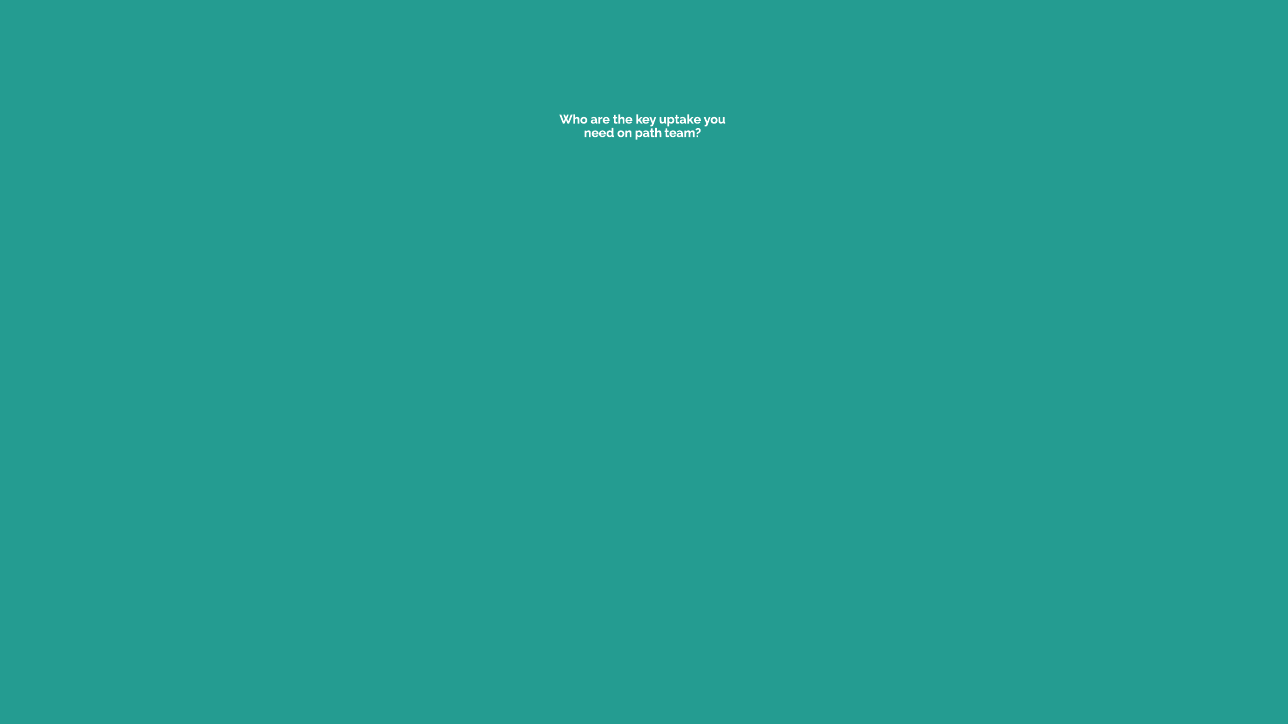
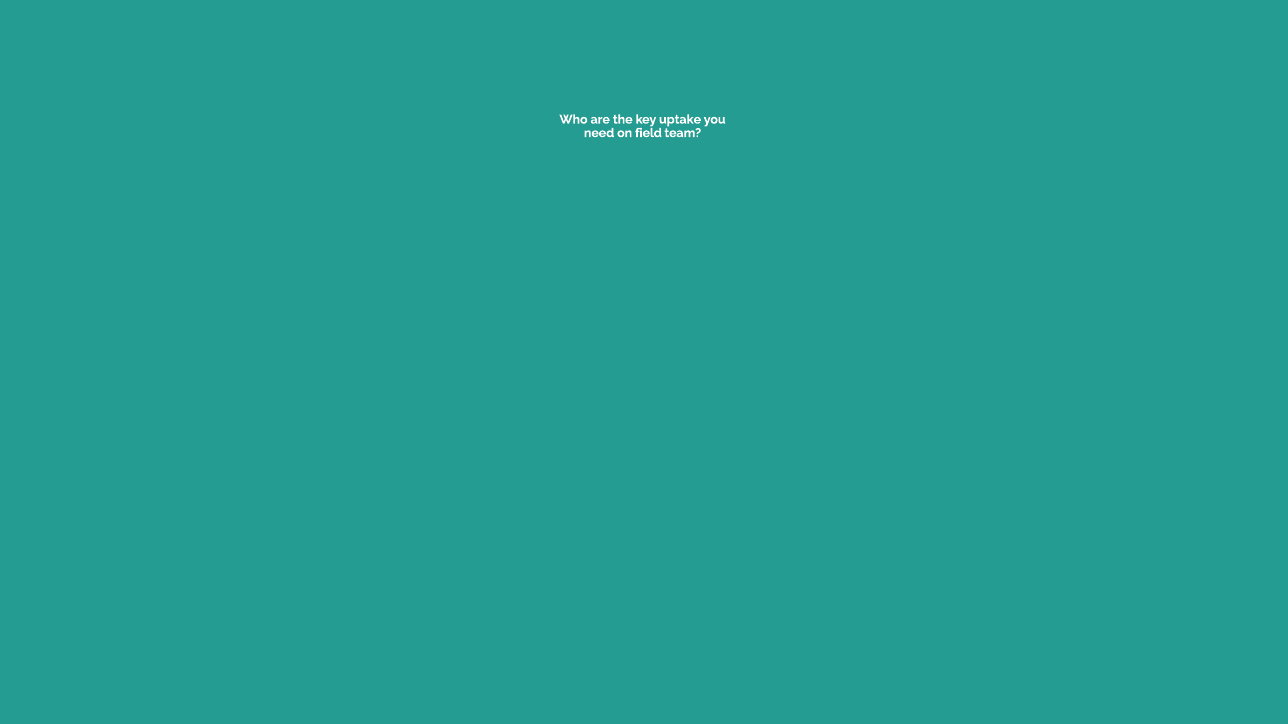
path: path -> field
